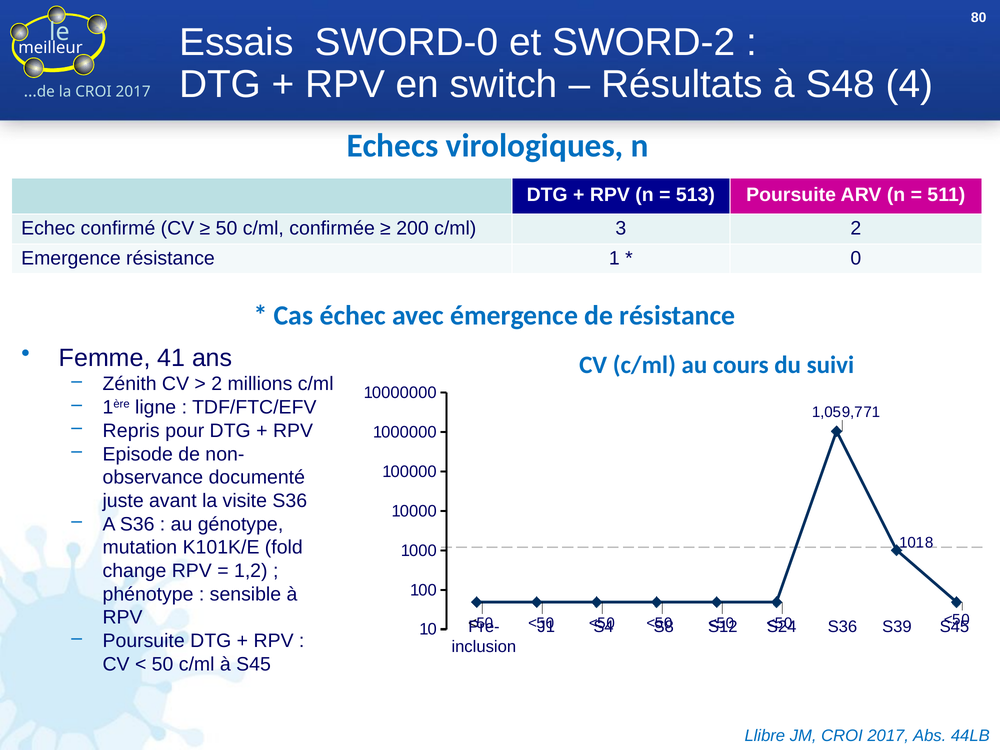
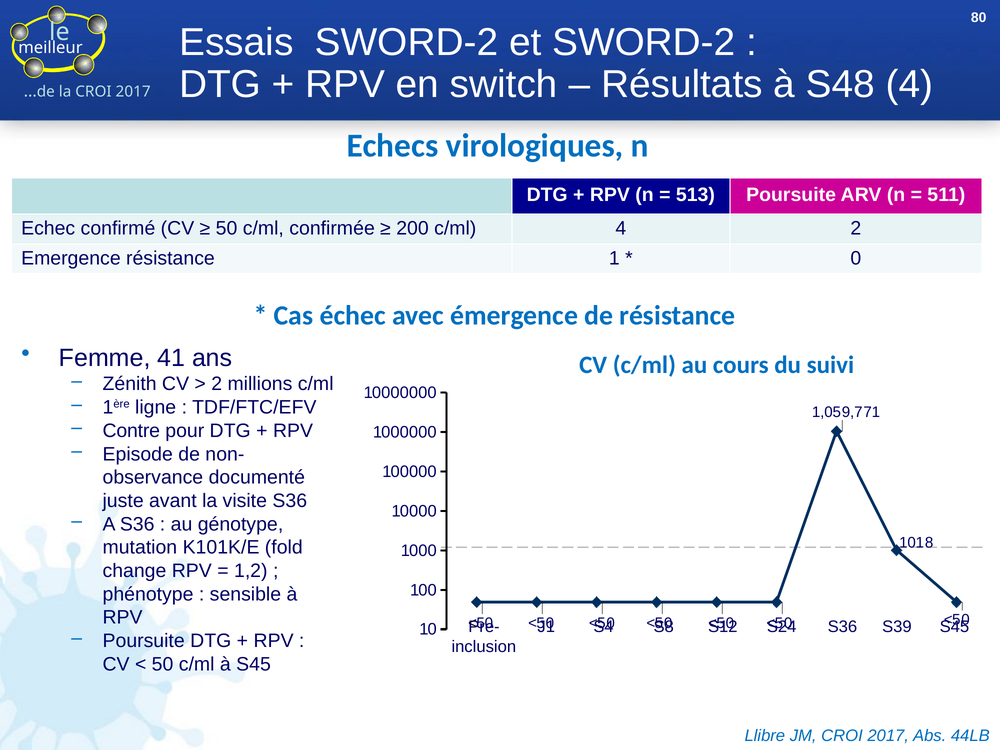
Essais SWORD-0: SWORD-0 -> SWORD-2
c/ml 3: 3 -> 4
Repris: Repris -> Contre
